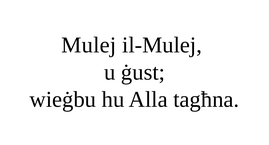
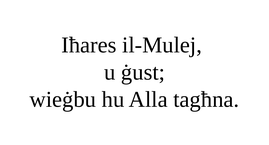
Mulej: Mulej -> Iħares
